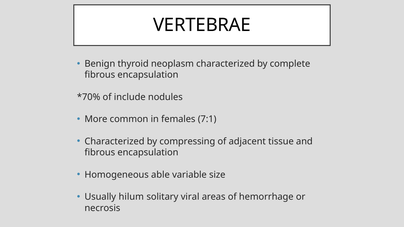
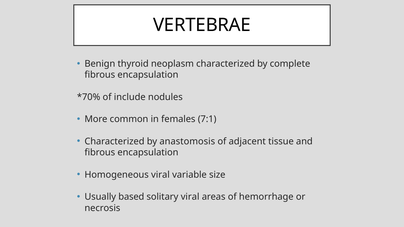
compressing: compressing -> anastomosis
Homogeneous able: able -> viral
hilum: hilum -> based
